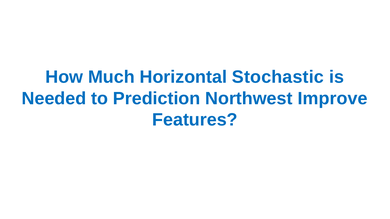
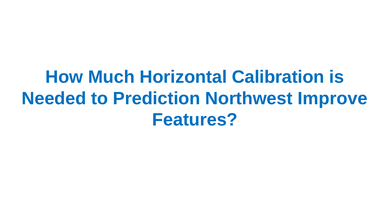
Stochastic: Stochastic -> Calibration
